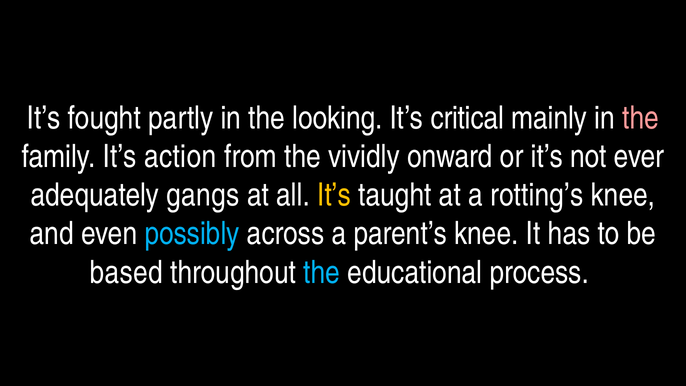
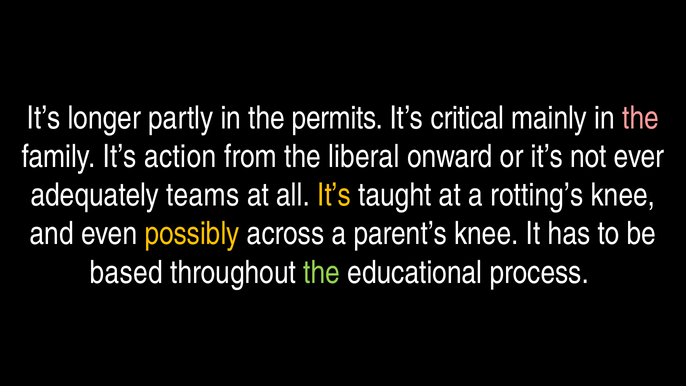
fought: fought -> longer
looking: looking -> permits
vividly: vividly -> liberal
gangs: gangs -> teams
possibly colour: light blue -> yellow
the at (322, 272) colour: light blue -> light green
